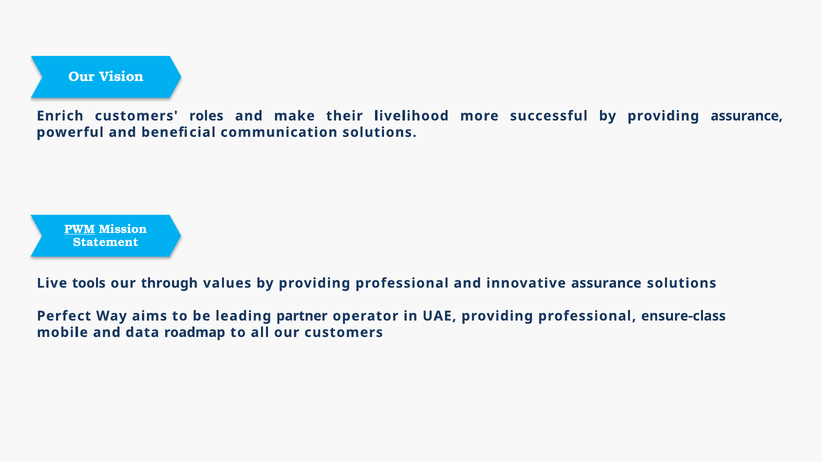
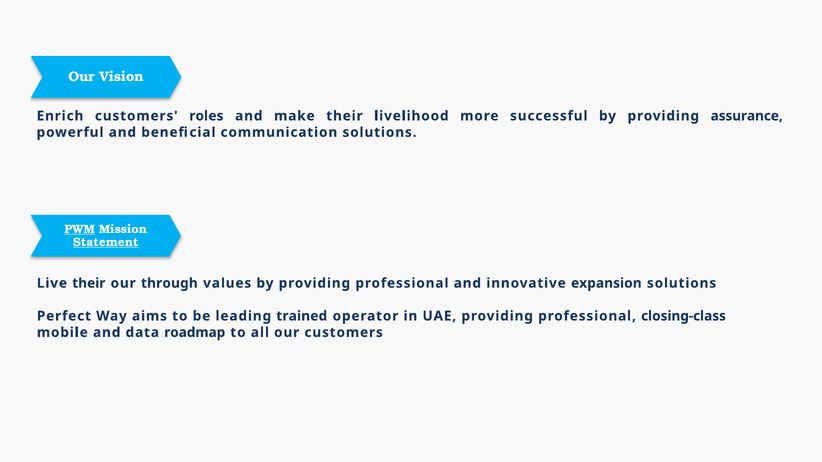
Statement underline: none -> present
Live tools: tools -> their
innovative assurance: assurance -> expansion
partner: partner -> trained
ensure-class: ensure-class -> closing-class
